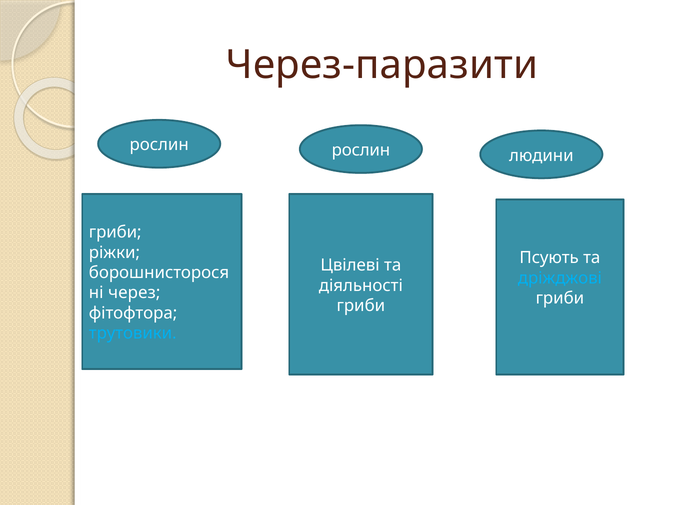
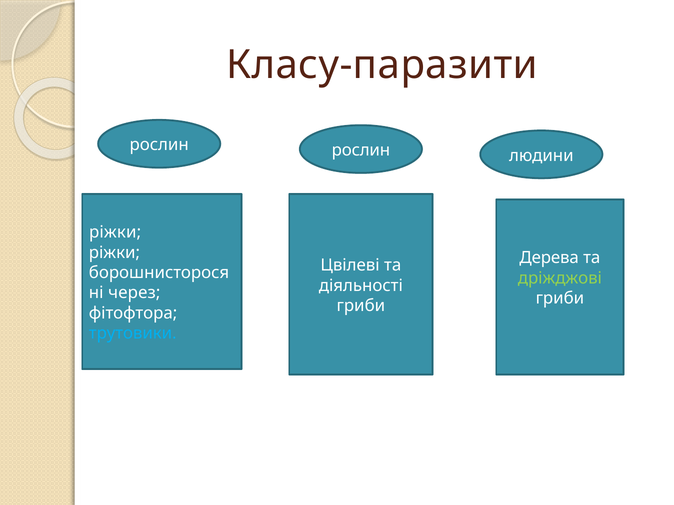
Через-паразити: Через-паразити -> Класу-паразити
гриби at (115, 233): гриби -> ріжки
Псують: Псують -> Дерева
дріжджові colour: light blue -> light green
